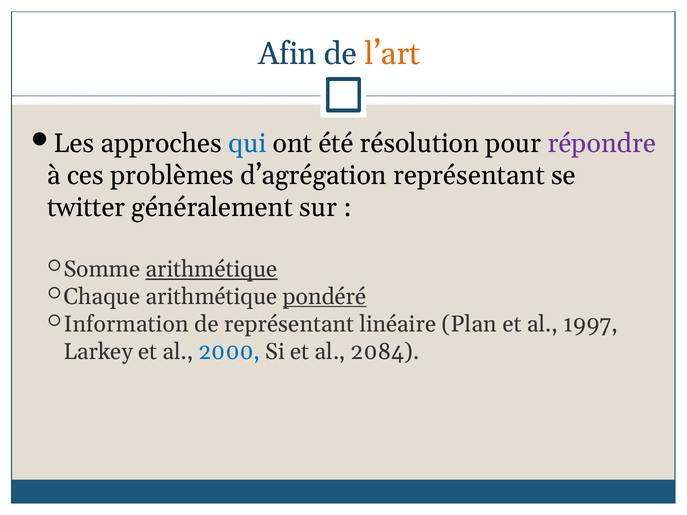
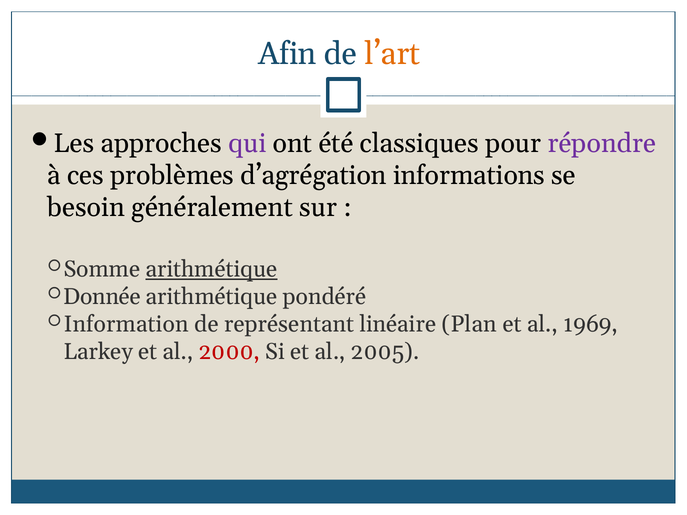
qui colour: blue -> purple
résolution: résolution -> classiques
d’agrégation représentant: représentant -> informations
twitter: twitter -> besoin
Chaque: Chaque -> Donnée
pondéré underline: present -> none
1997: 1997 -> 1969
2000 colour: blue -> red
2084: 2084 -> 2005
